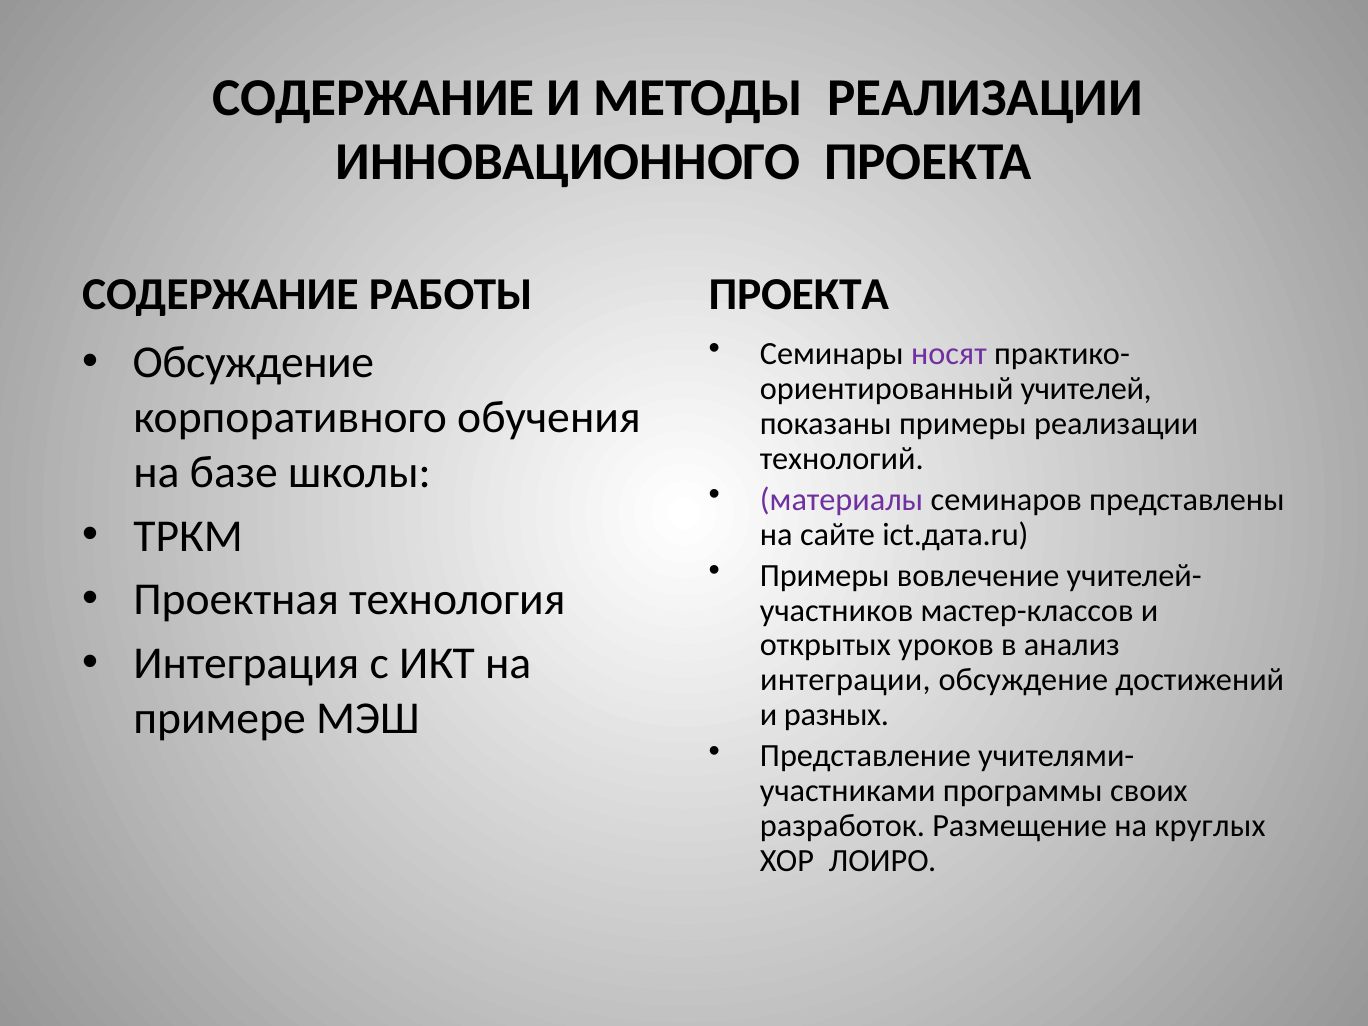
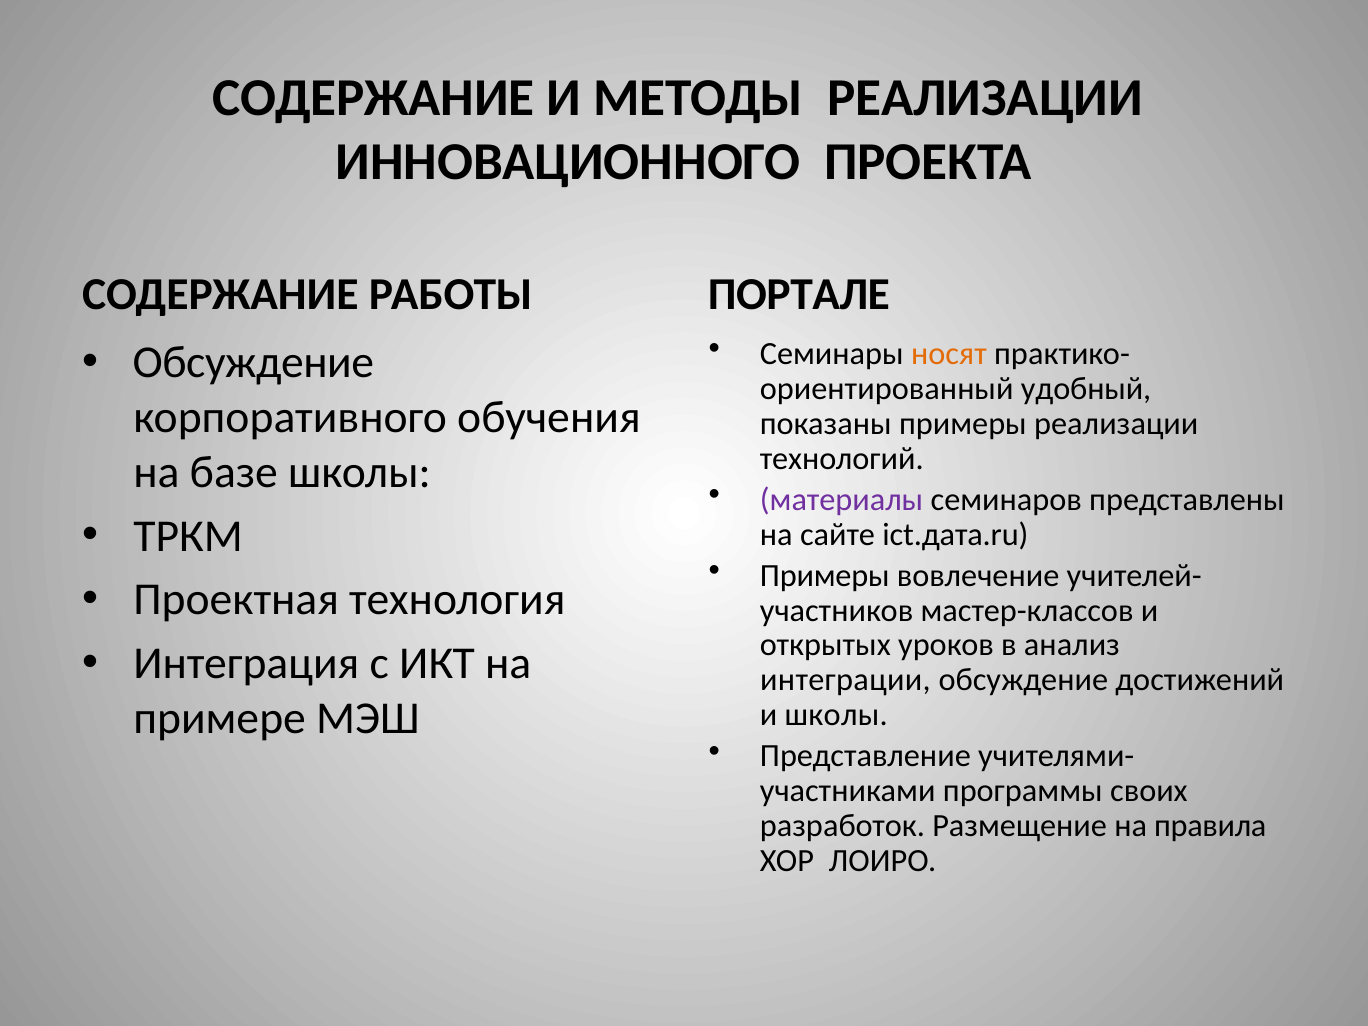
ПРОЕКТА at (799, 294): ПРОЕКТА -> ПОРТАЛЕ
носят colour: purple -> orange
учителей: учителей -> удобный
и разных: разных -> школы
круглых: круглых -> правила
